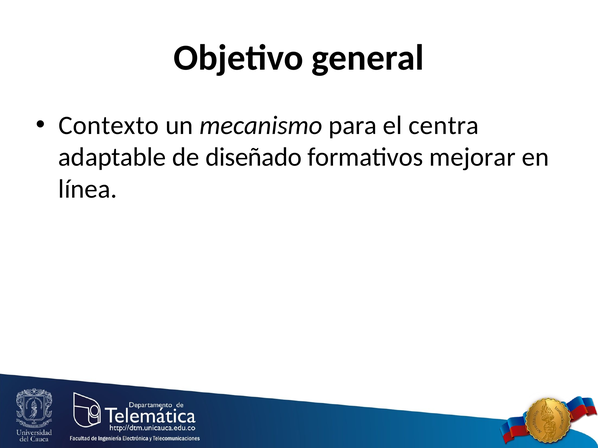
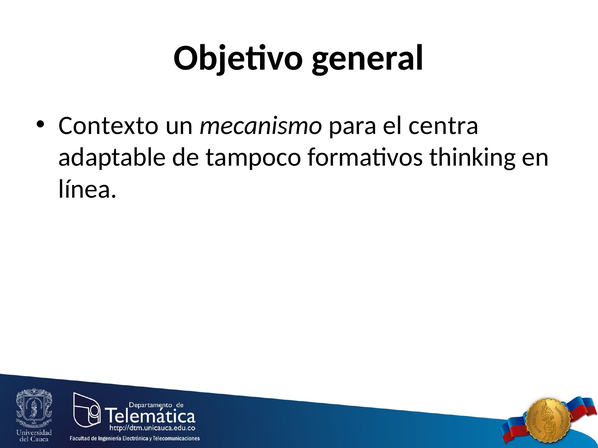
diseñado: diseñado -> tampoco
mejorar: mejorar -> thinking
